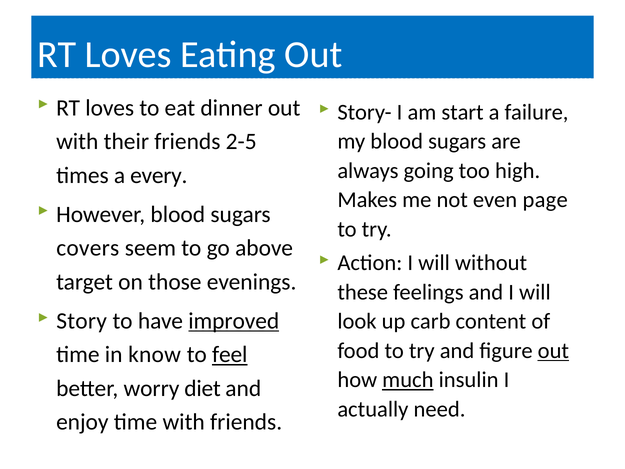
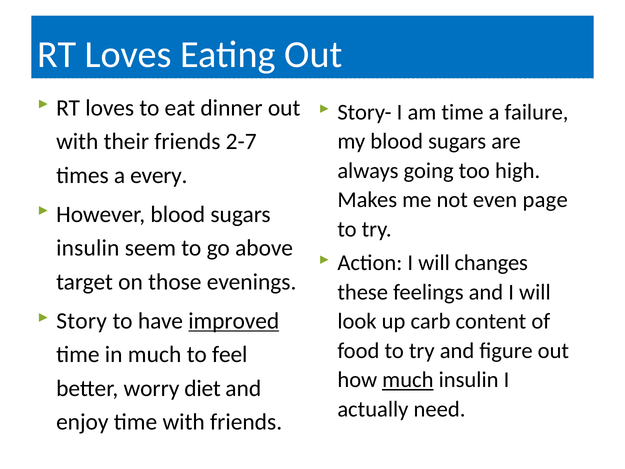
am start: start -> time
2-5: 2-5 -> 2-7
covers at (88, 248): covers -> insulin
without: without -> changes
out at (553, 351) underline: present -> none
in know: know -> much
feel underline: present -> none
